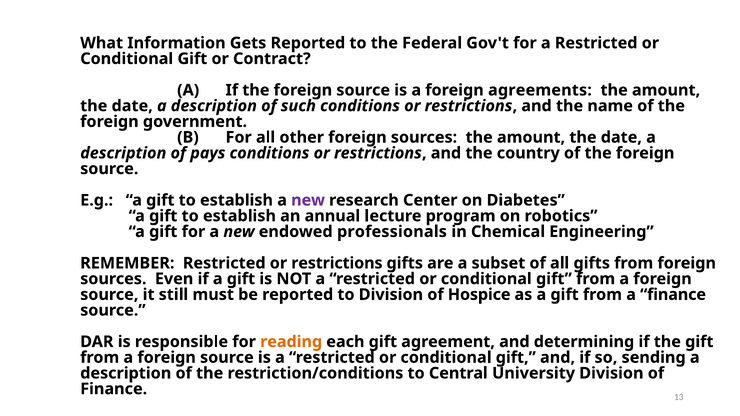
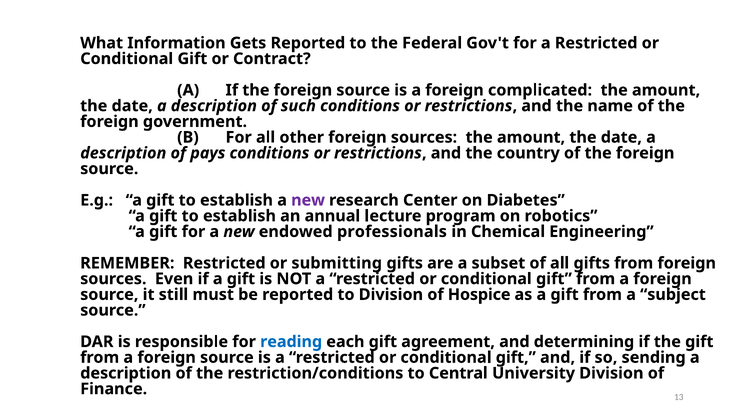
agreements: agreements -> complicated
Restricted or restrictions: restrictions -> submitting
a finance: finance -> subject
reading colour: orange -> blue
